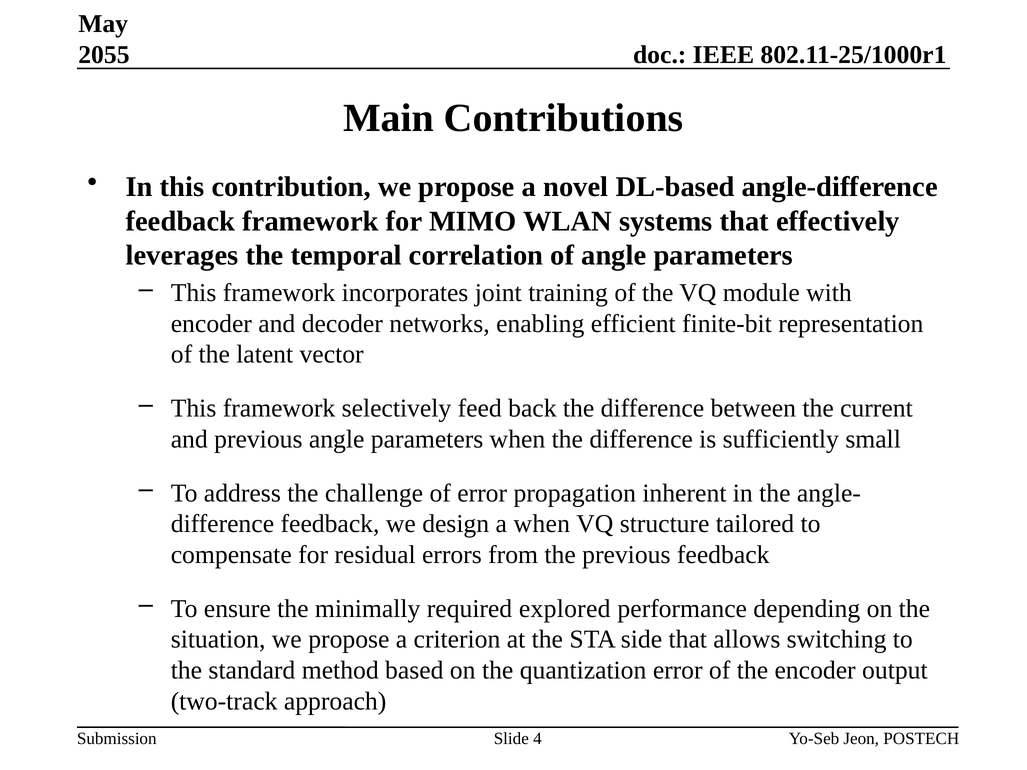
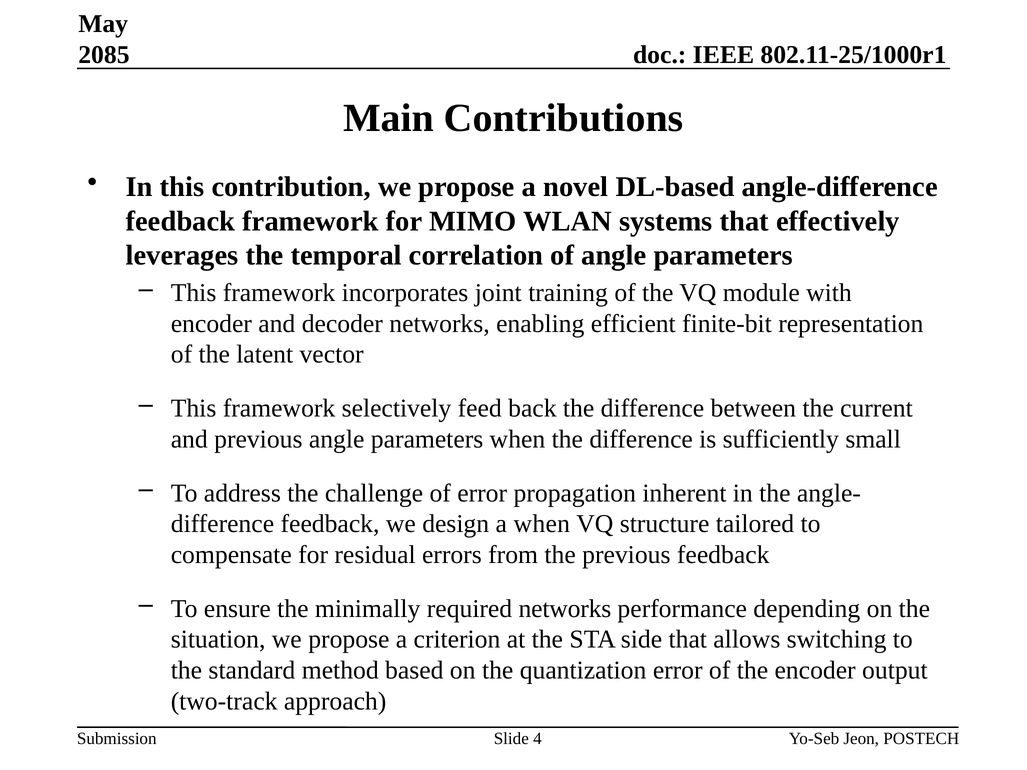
2055: 2055 -> 2085
required explored: explored -> networks
